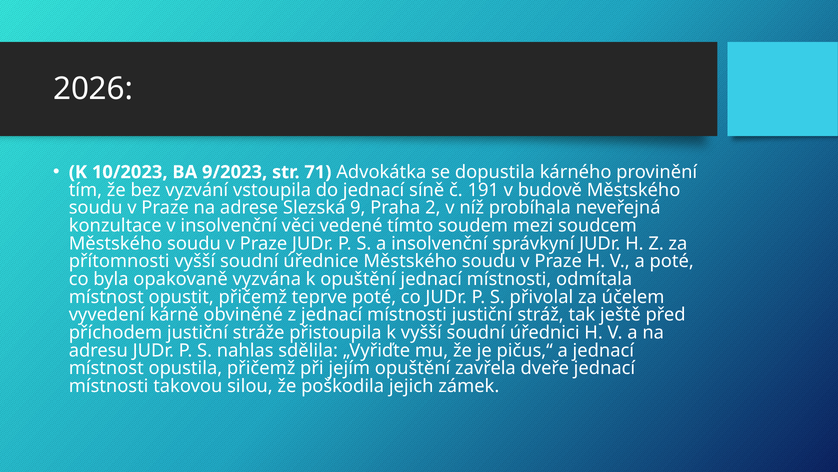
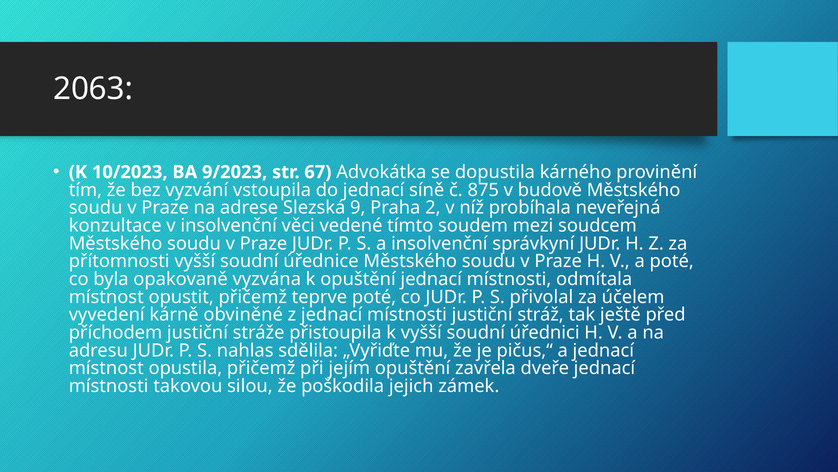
2026: 2026 -> 2063
71: 71 -> 67
191: 191 -> 875
